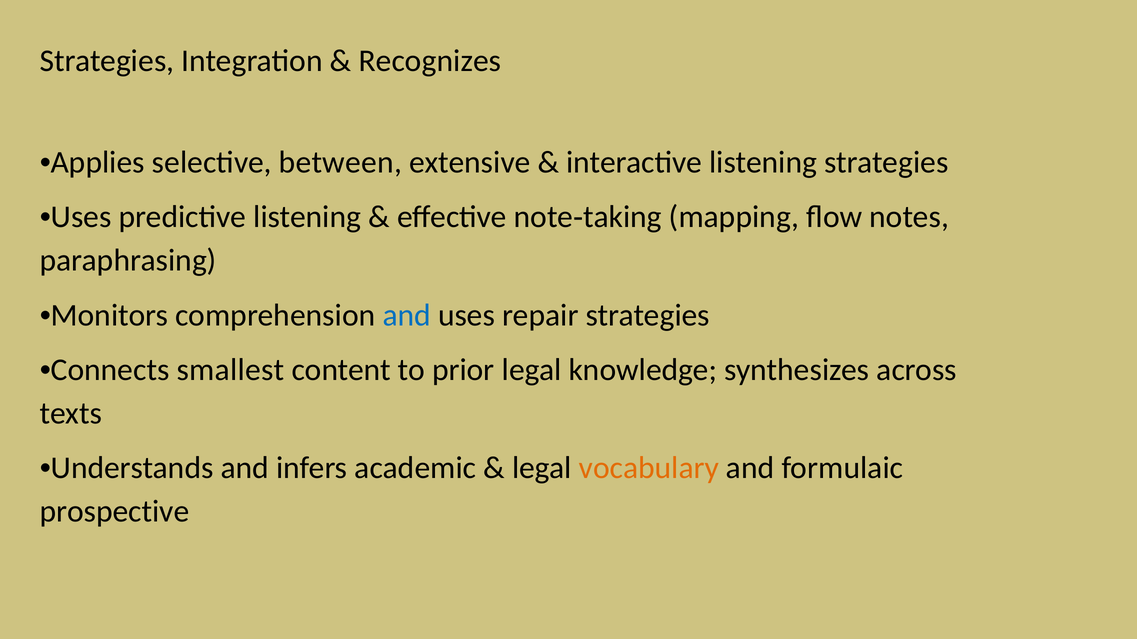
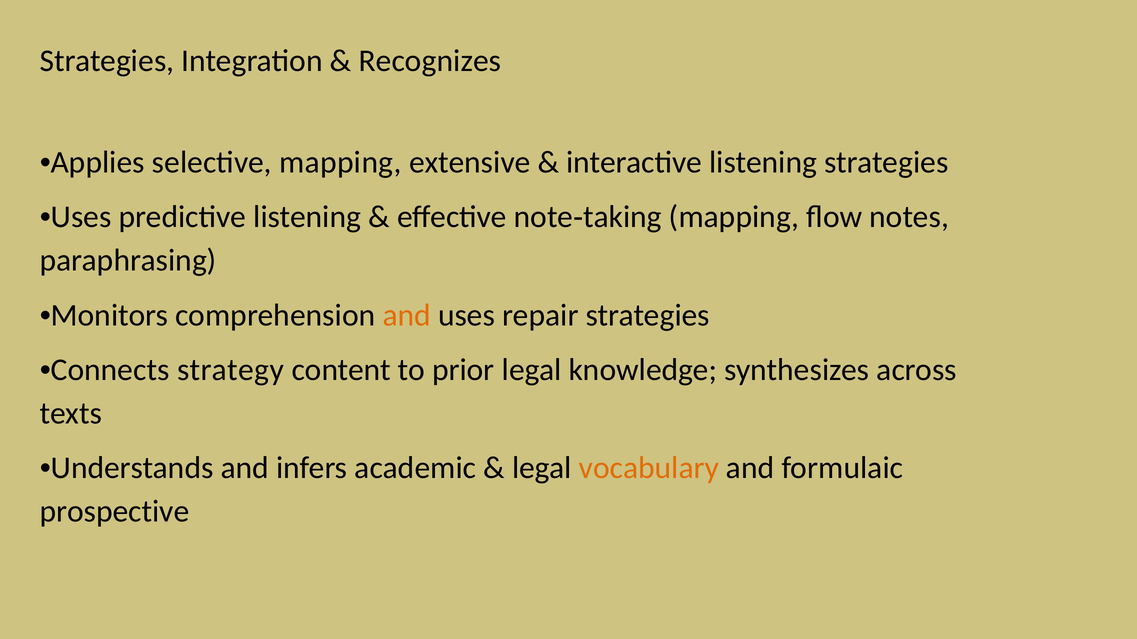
selective between: between -> mapping
and at (407, 315) colour: blue -> orange
smallest: smallest -> strategy
